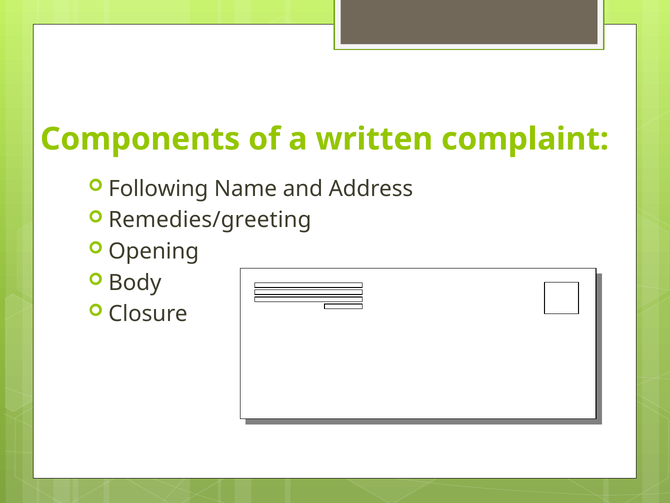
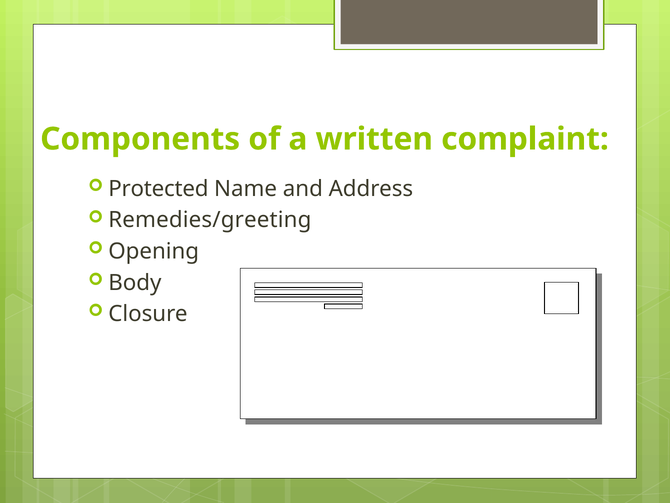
Following: Following -> Protected
